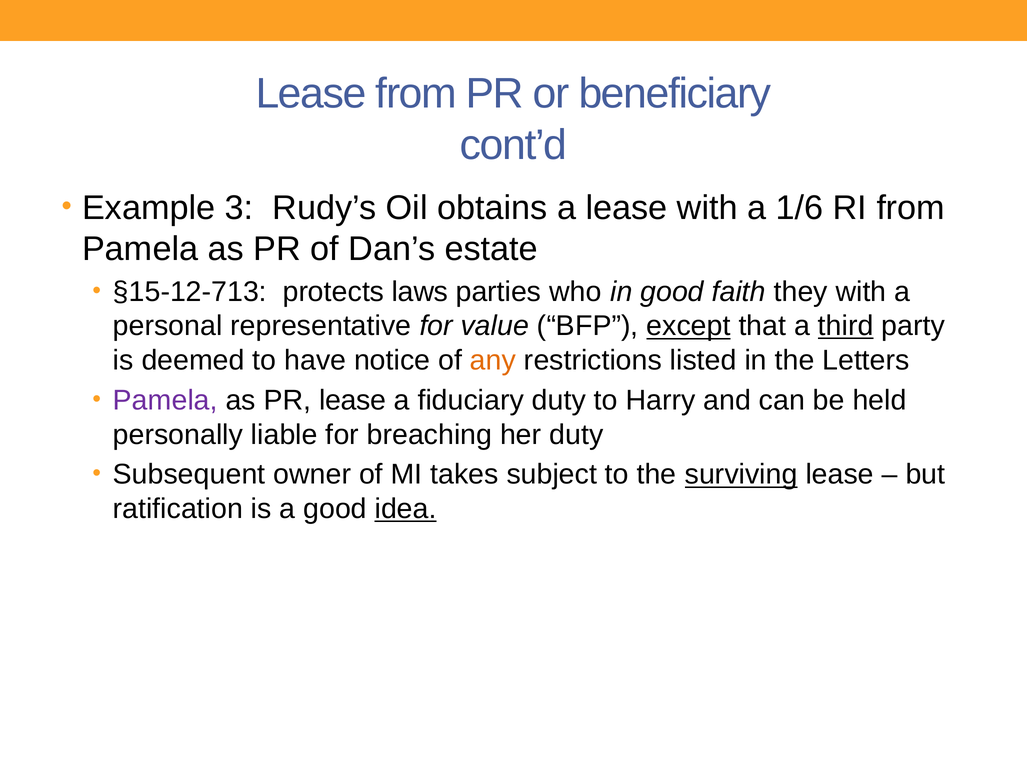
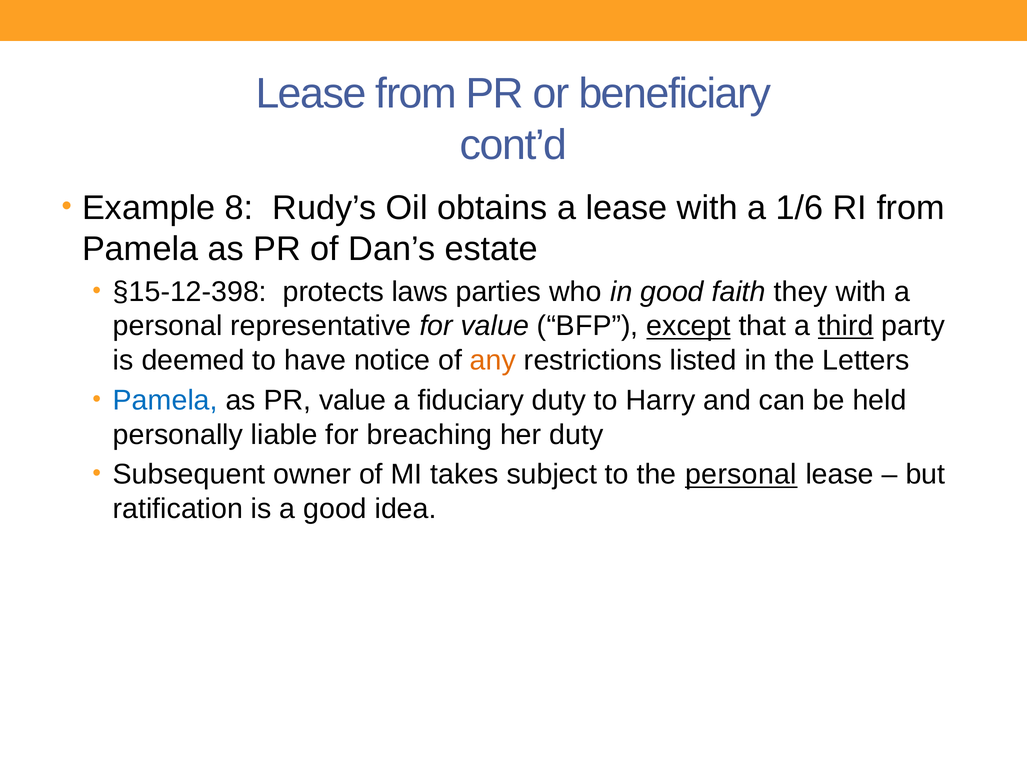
3: 3 -> 8
§15-12-713: §15-12-713 -> §15-12-398
Pamela at (165, 400) colour: purple -> blue
PR lease: lease -> value
the surviving: surviving -> personal
idea underline: present -> none
